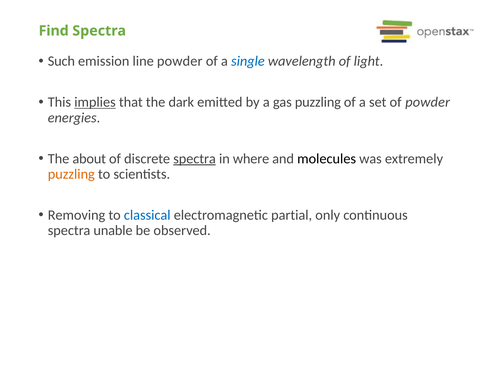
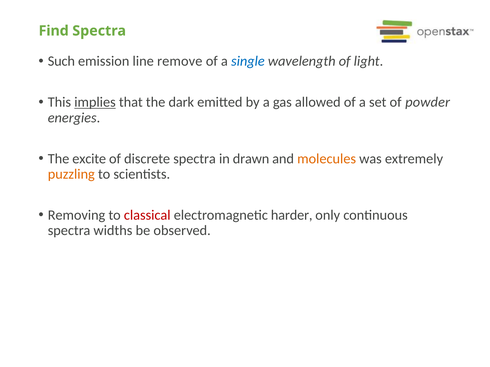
line powder: powder -> remove
gas puzzling: puzzling -> allowed
about: about -> excite
spectra at (195, 159) underline: present -> none
where: where -> drawn
molecules colour: black -> orange
classical colour: blue -> red
partial: partial -> harder
unable: unable -> widths
